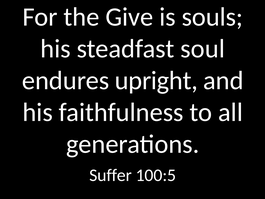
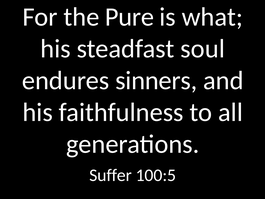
Give: Give -> Pure
souls: souls -> what
upright: upright -> sinners
